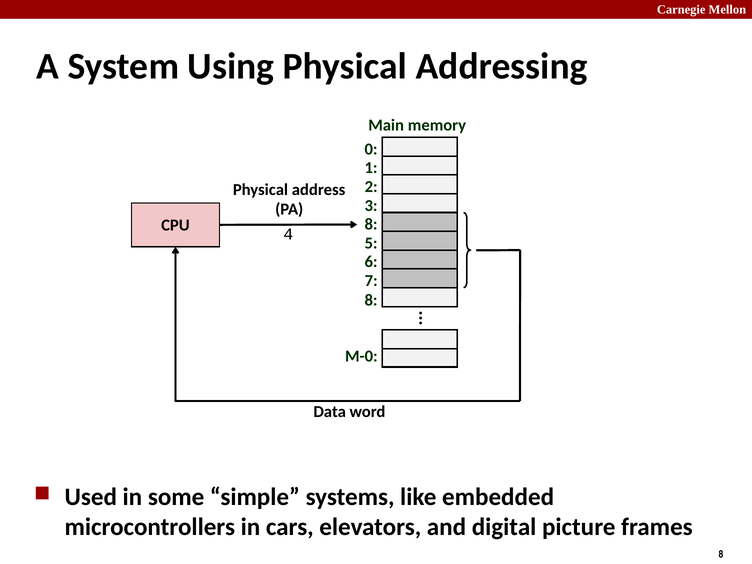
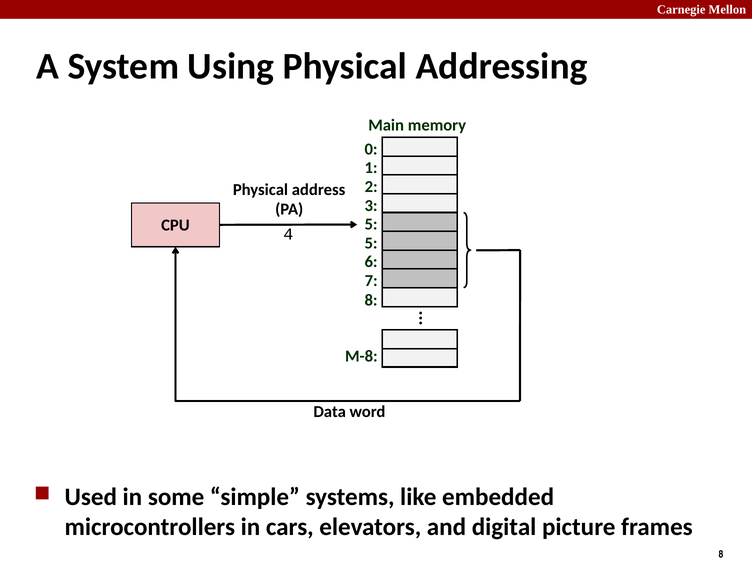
8 at (371, 224): 8 -> 5
M-0: M-0 -> M-8
